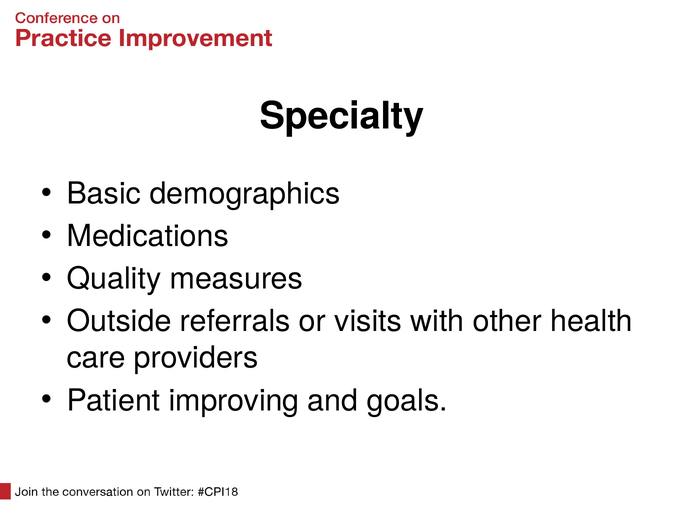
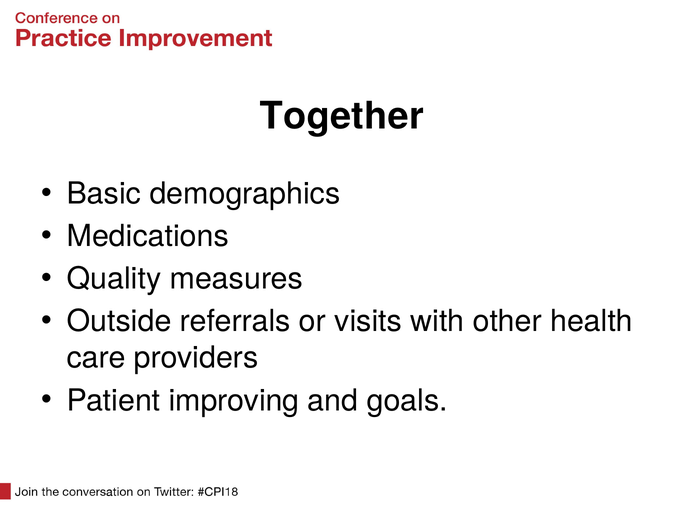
Specialty: Specialty -> Together
